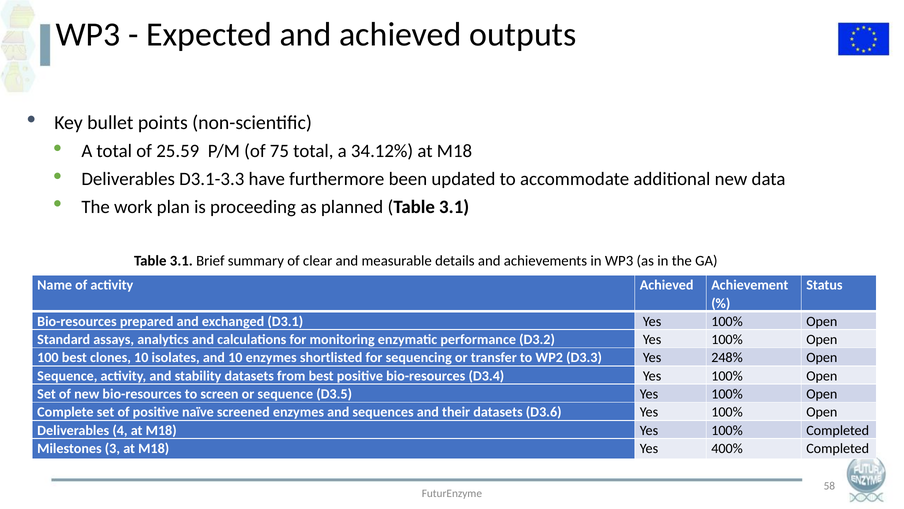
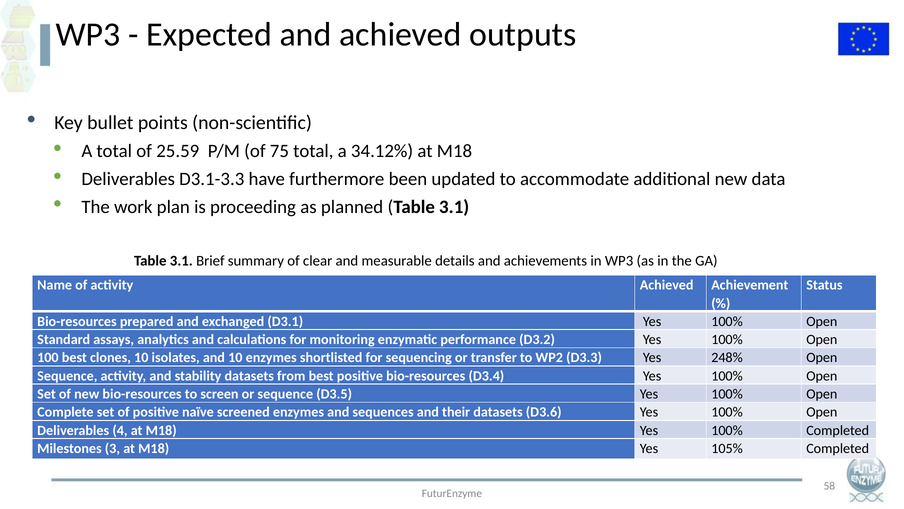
400%: 400% -> 105%
